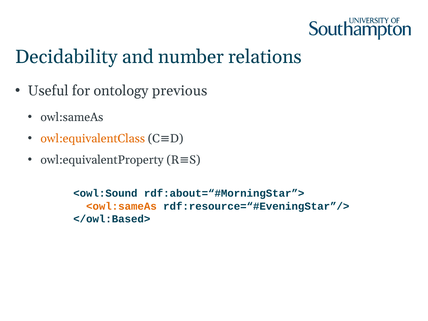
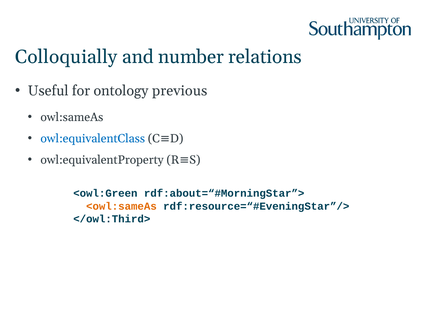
Decidability: Decidability -> Colloquially
owl:equivalentClass colour: orange -> blue
<owl:Sound: <owl:Sound -> <owl:Green
</owl:Based>: </owl:Based> -> </owl:Third>
